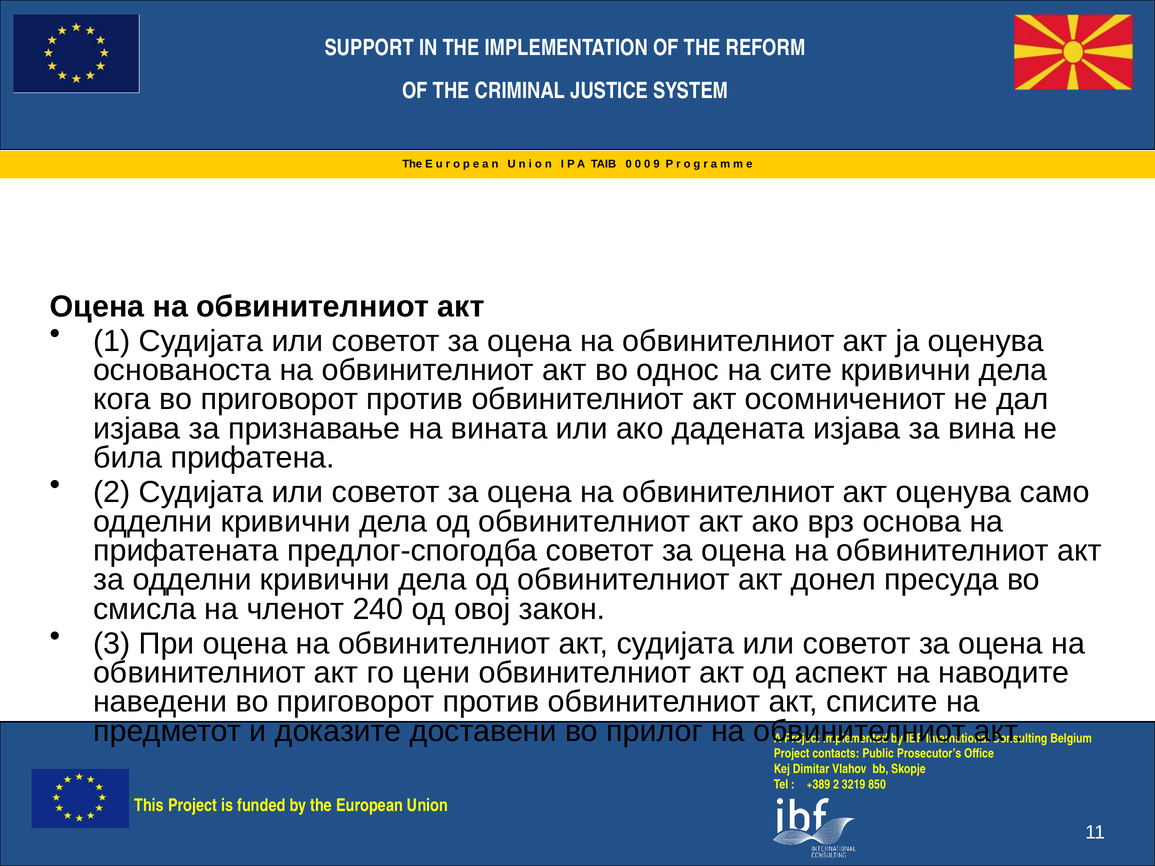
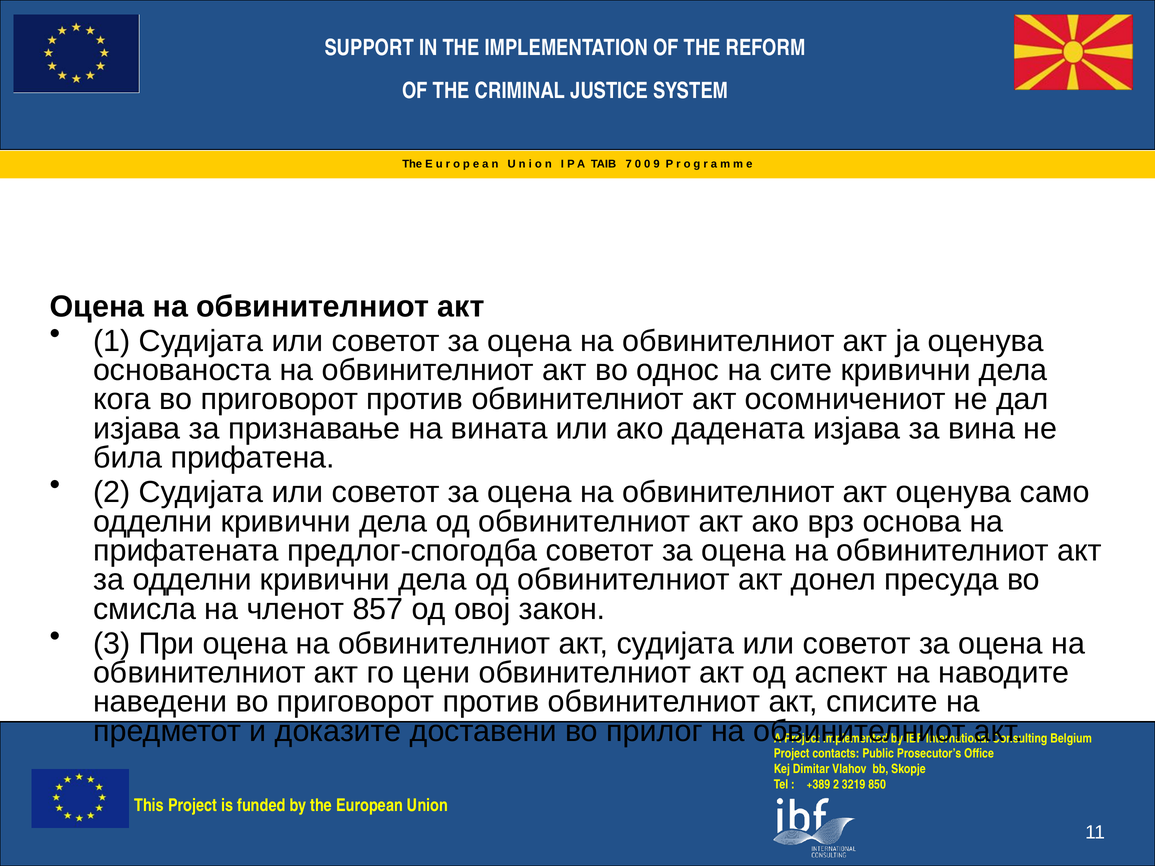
0 at (629, 164): 0 -> 7
240: 240 -> 857
